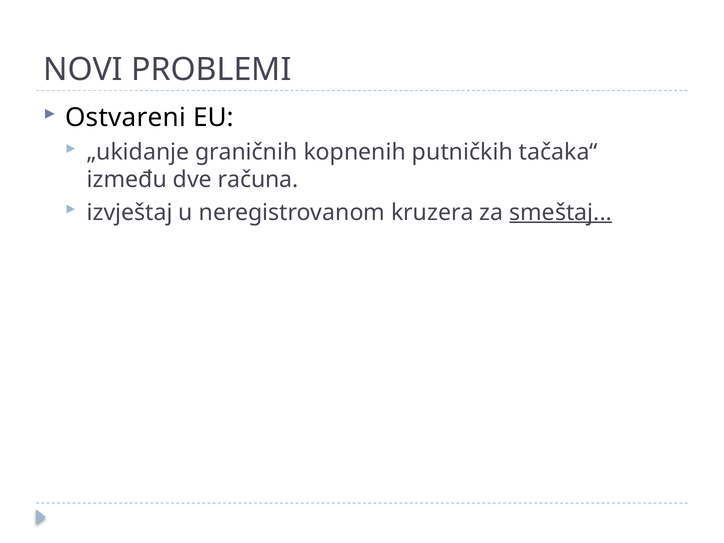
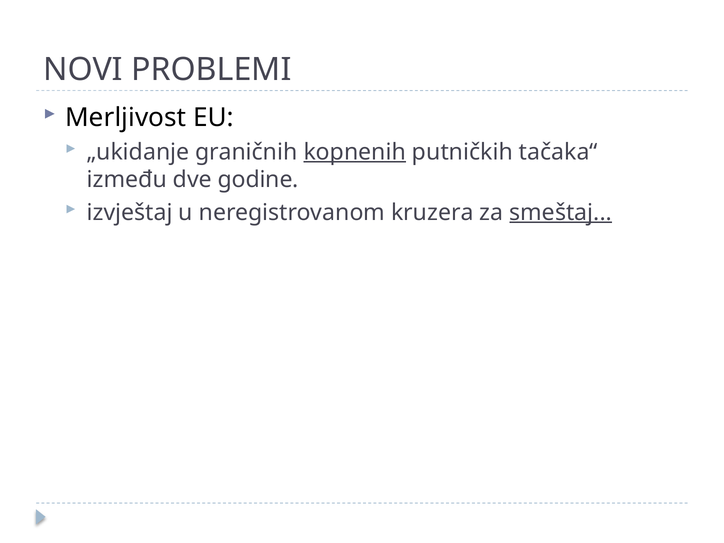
Ostvareni: Ostvareni -> Merljivost
kopnenih underline: none -> present
računa: računa -> godine
